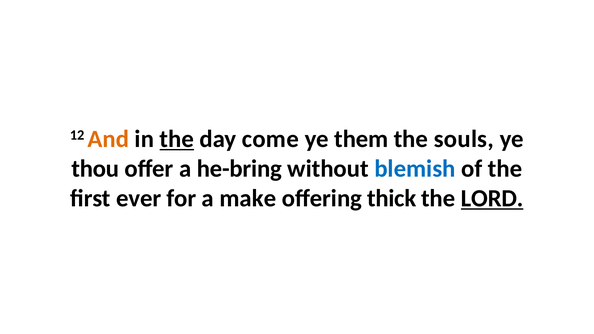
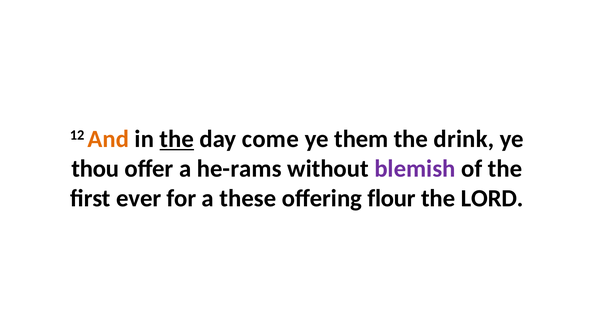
souls: souls -> drink
he-bring: he-bring -> he-rams
blemish colour: blue -> purple
make: make -> these
thick: thick -> flour
LORD underline: present -> none
